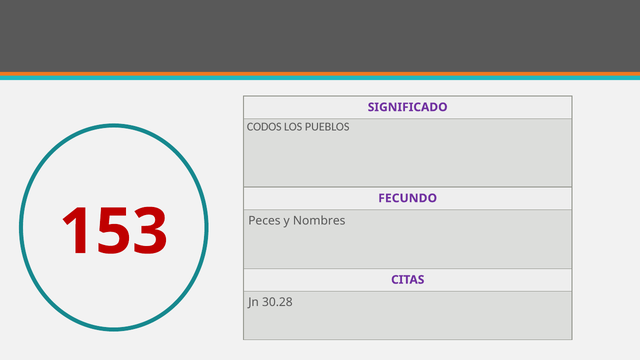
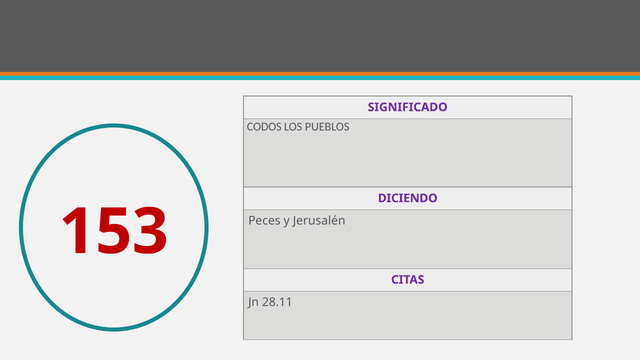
FECUNDO: FECUNDO -> DICIENDO
Nombres: Nombres -> Jerusalén
30.28: 30.28 -> 28.11
